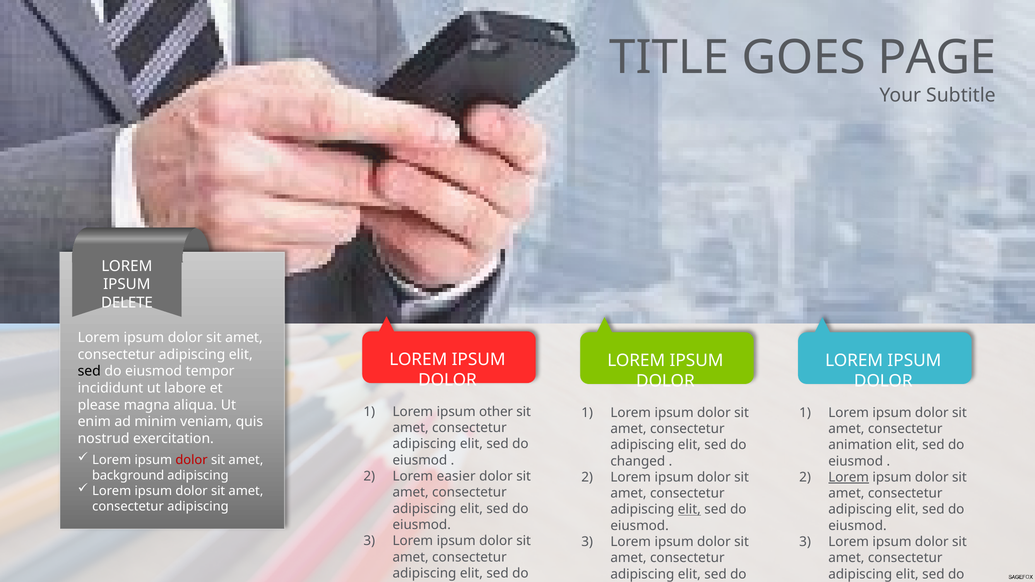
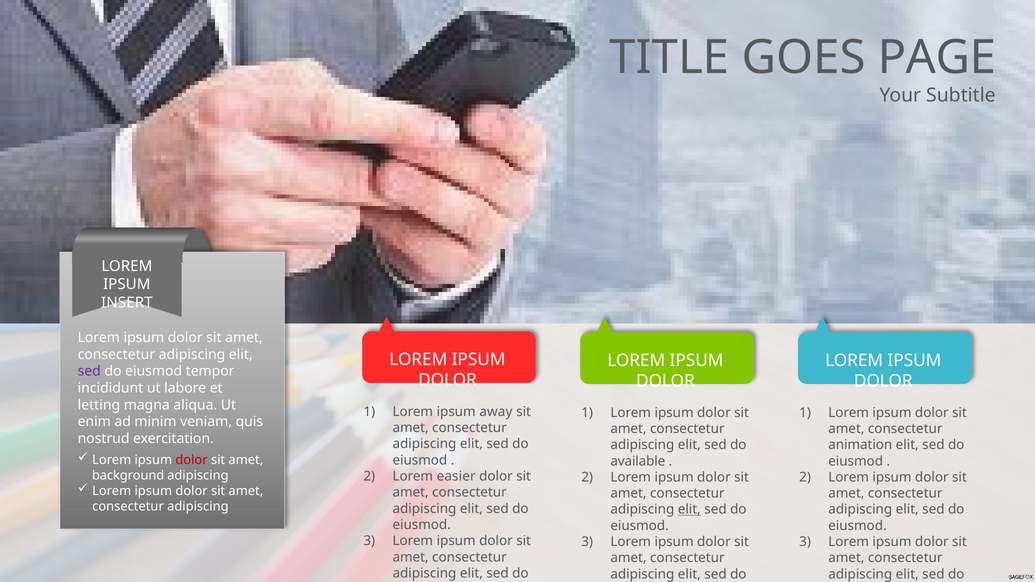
DELETE: DELETE -> INSERT
sed at (89, 371) colour: black -> purple
please: please -> letting
other: other -> away
changed: changed -> available
Lorem at (849, 477) underline: present -> none
